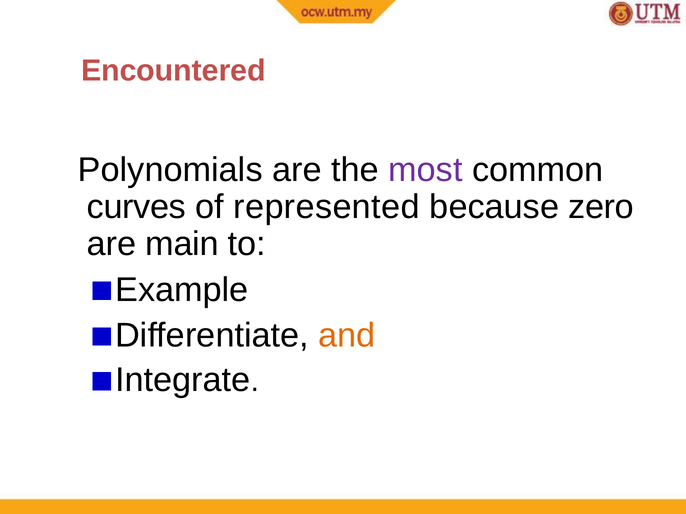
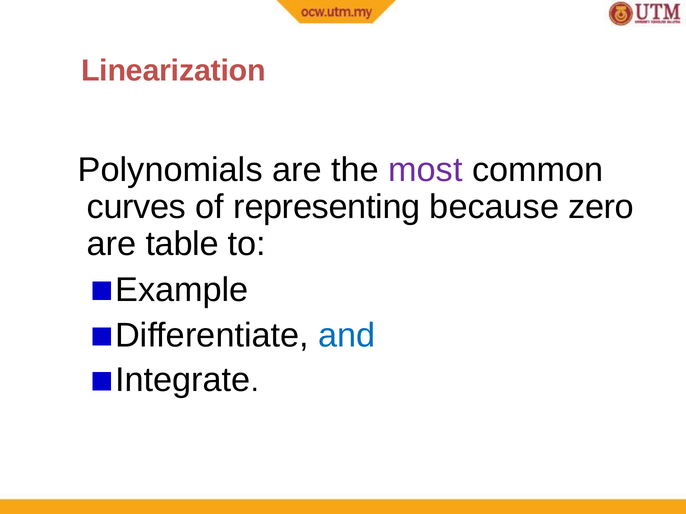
Encountered: Encountered -> Linearization
represented: represented -> representing
main: main -> table
and colour: orange -> blue
